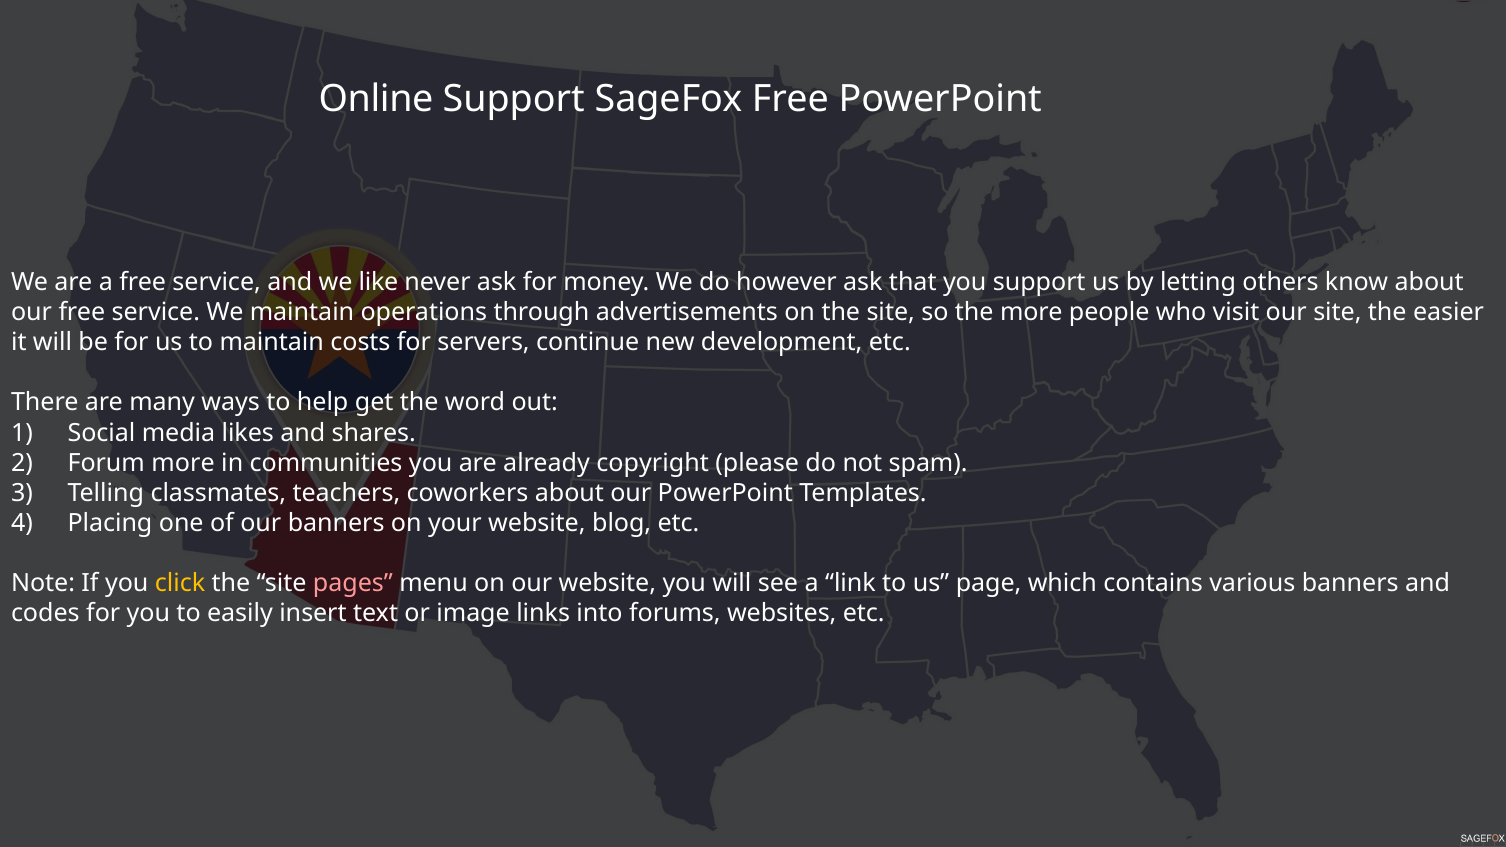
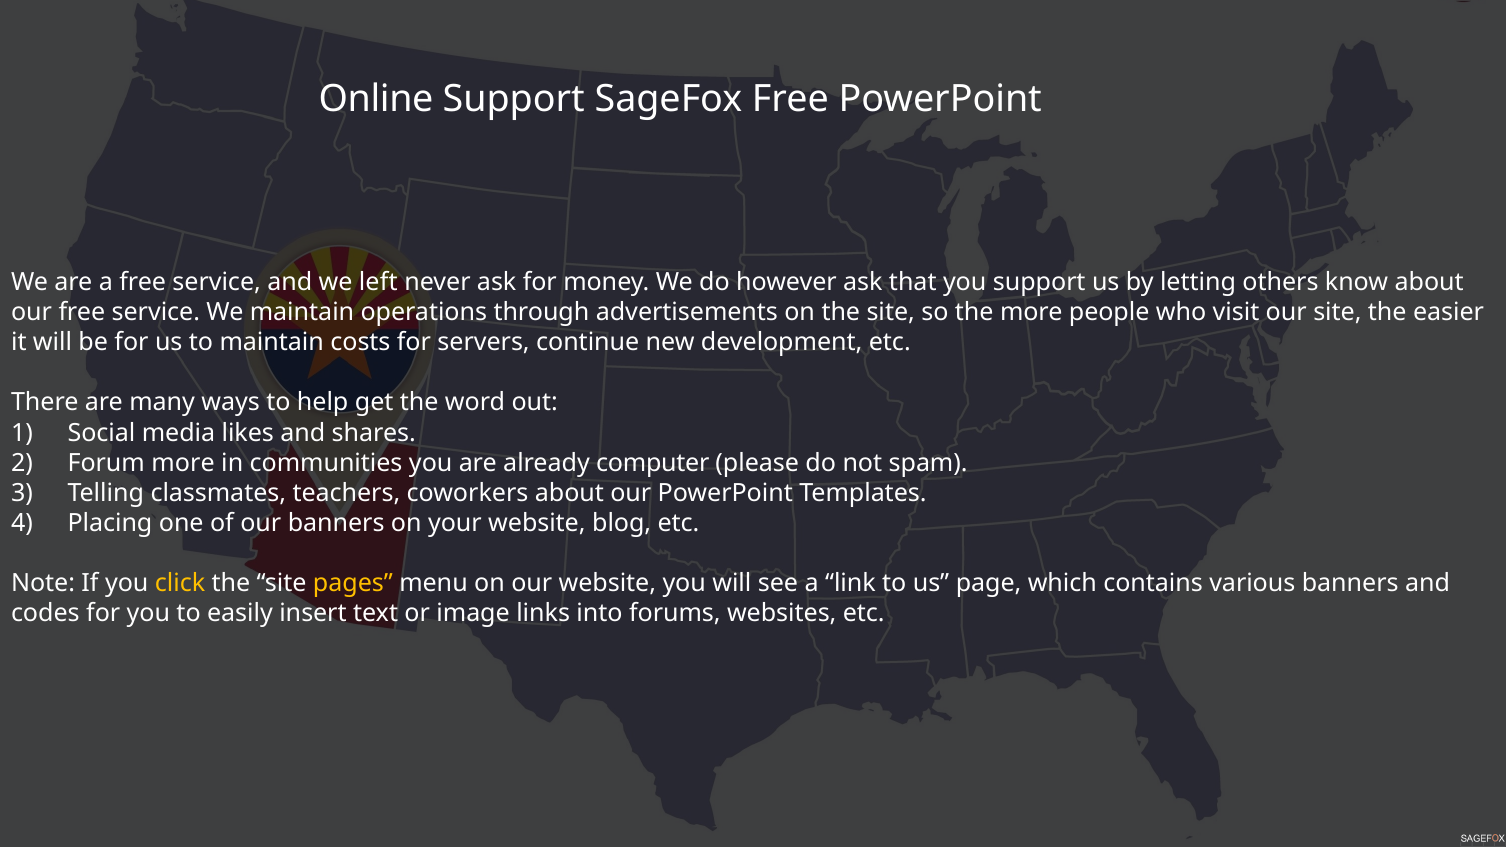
like: like -> left
copyright: copyright -> computer
pages colour: pink -> yellow
